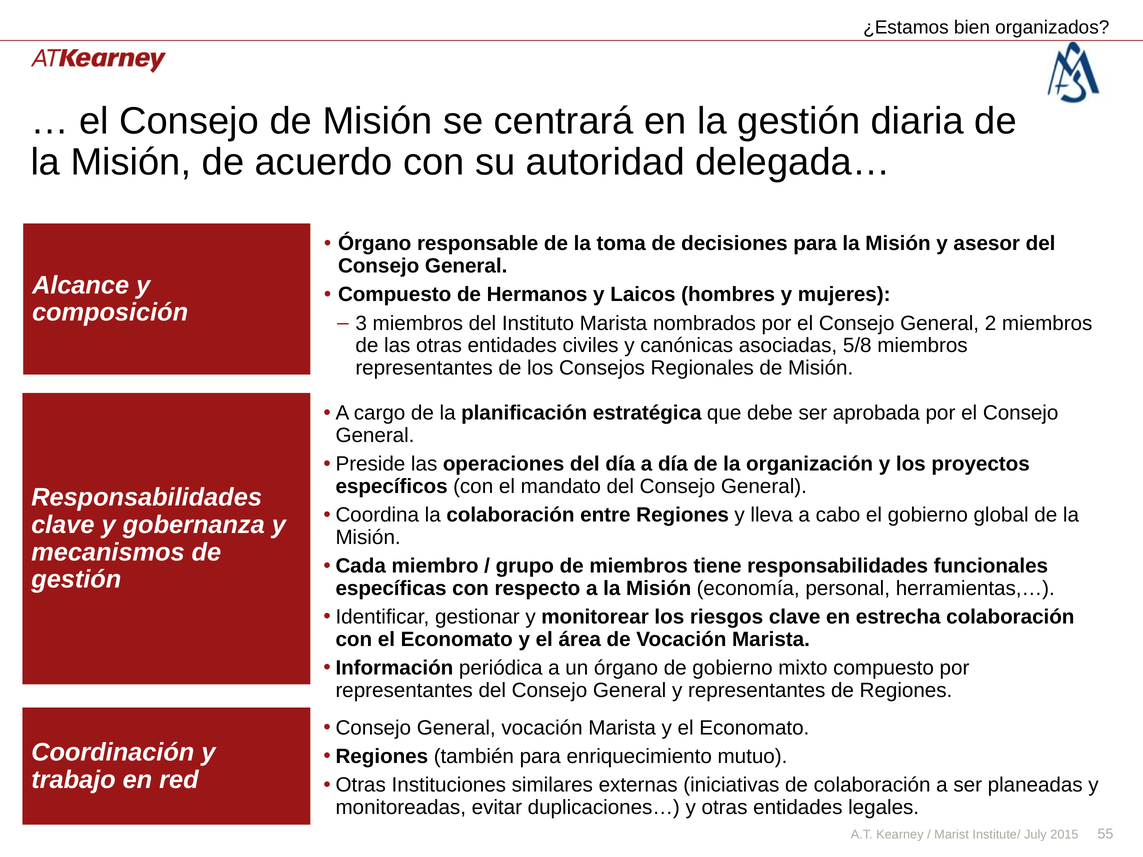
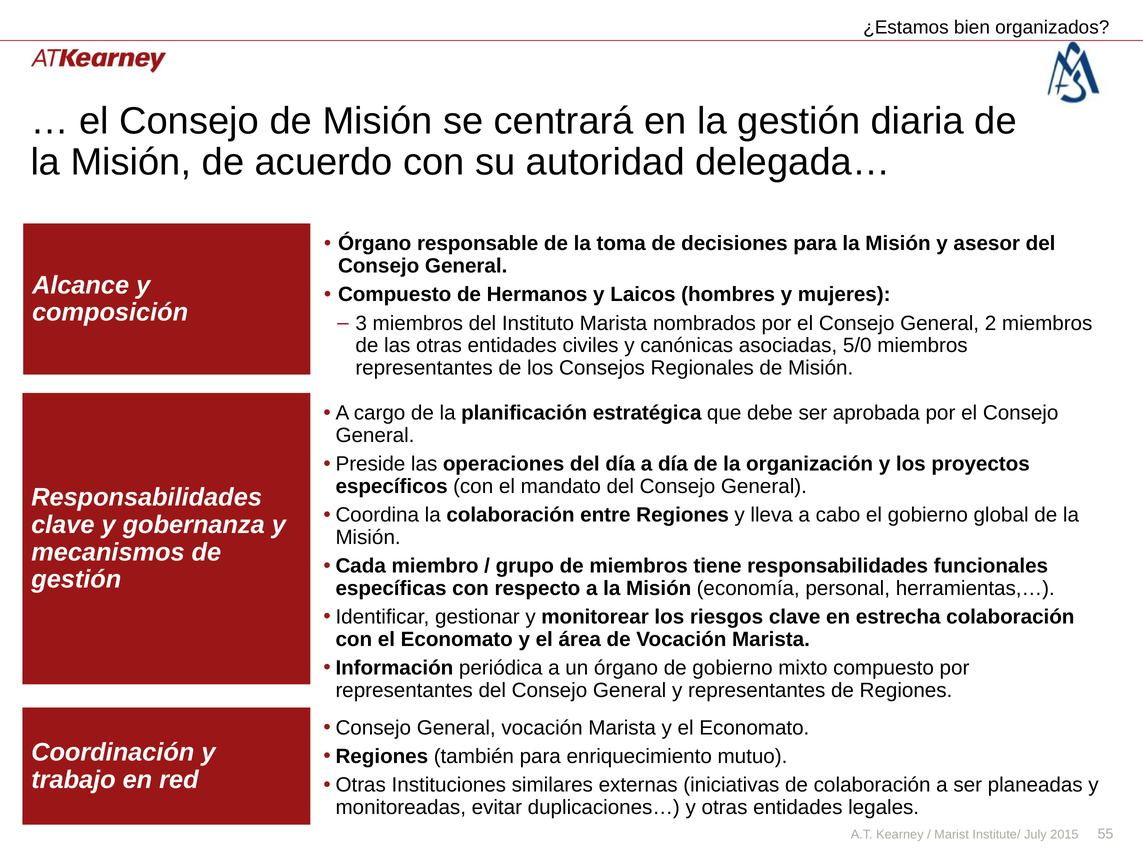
5/8: 5/8 -> 5/0
